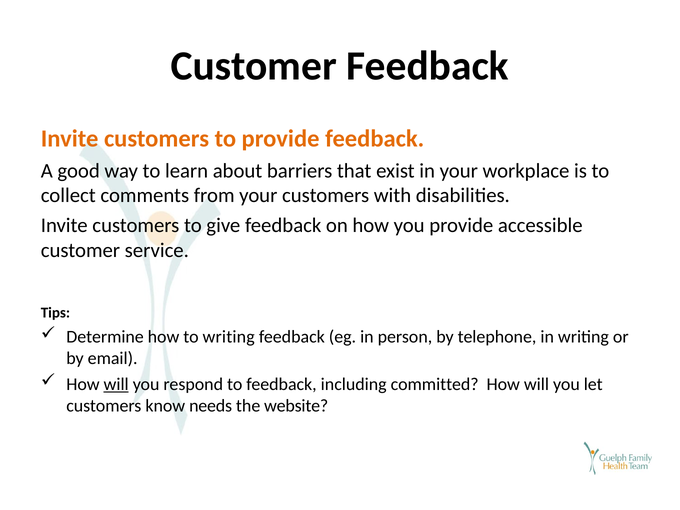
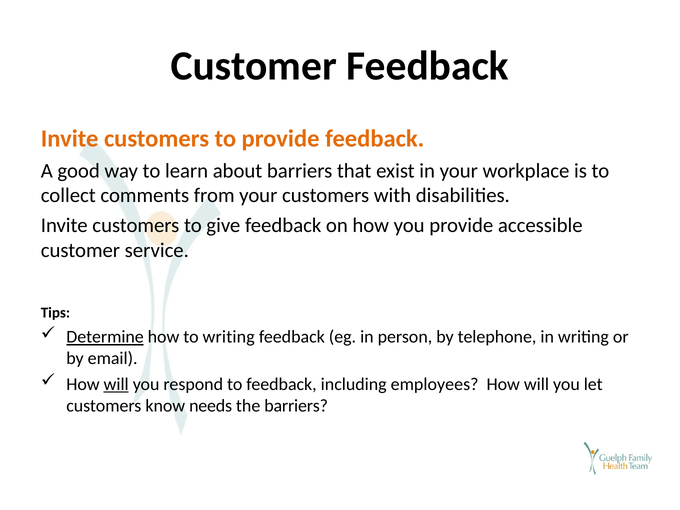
Determine underline: none -> present
committed: committed -> employees
the website: website -> barriers
